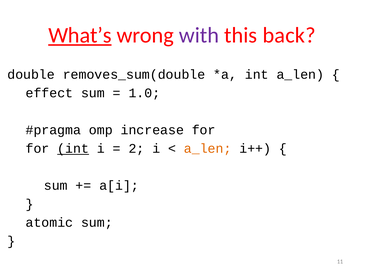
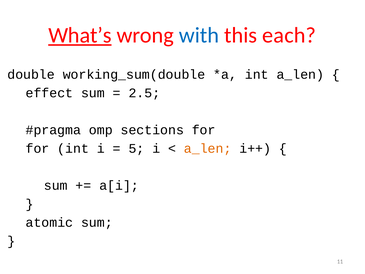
with colour: purple -> blue
back: back -> each
removes_sum(double: removes_sum(double -> working_sum(double
1.0: 1.0 -> 2.5
increase: increase -> sections
int at (73, 148) underline: present -> none
2: 2 -> 5
